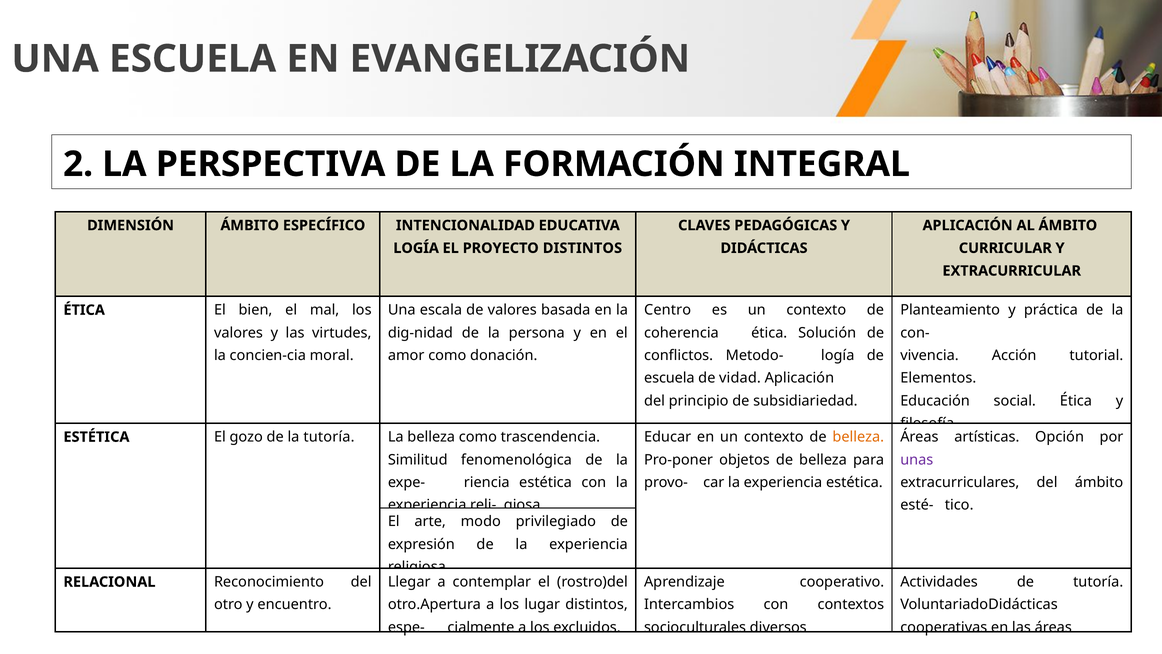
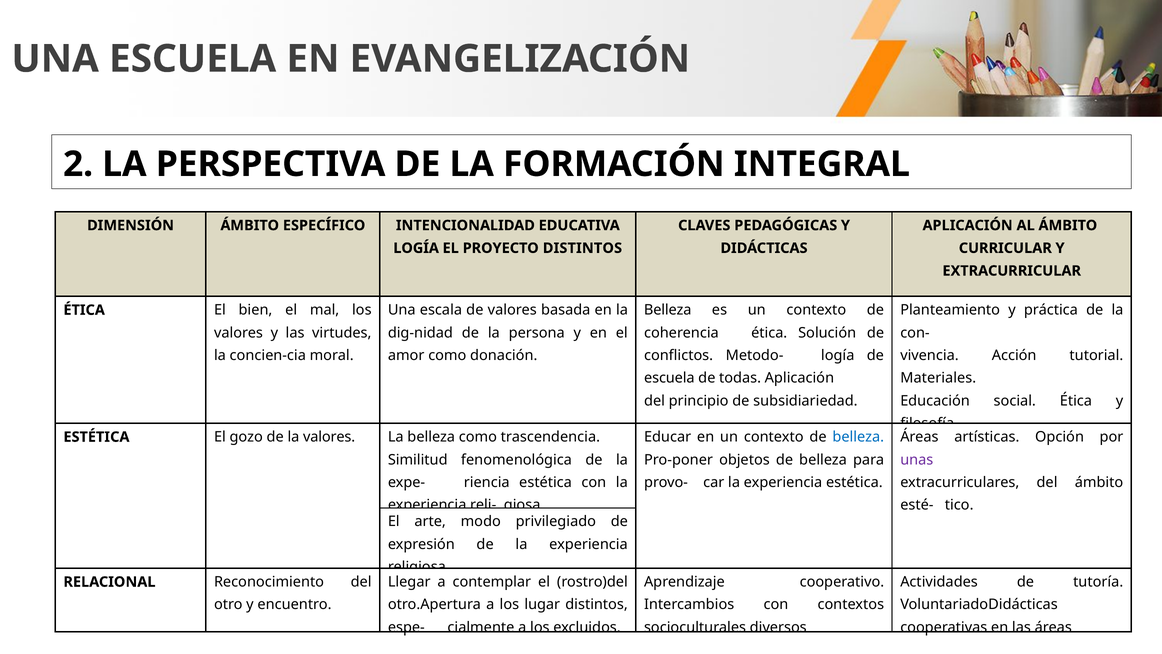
Centro at (668, 310): Centro -> Belleza
vidad: vidad -> todas
Elementos: Elementos -> Materiales
belleza at (858, 437) colour: orange -> blue
la tutoría: tutoría -> valores
